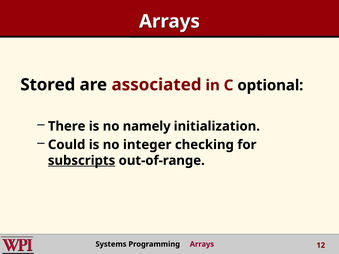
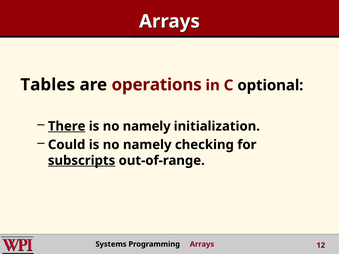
Stored: Stored -> Tables
associated: associated -> operations
There underline: none -> present
integer at (147, 145): integer -> namely
